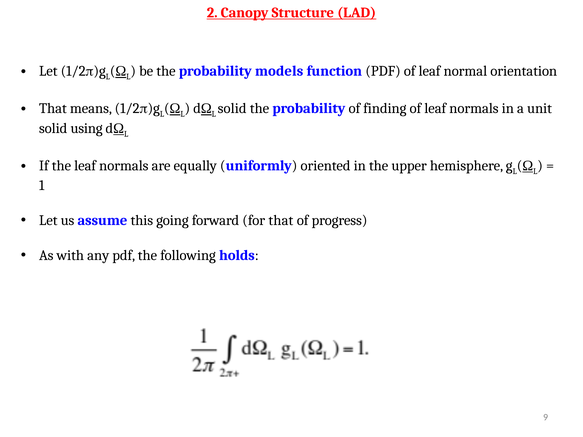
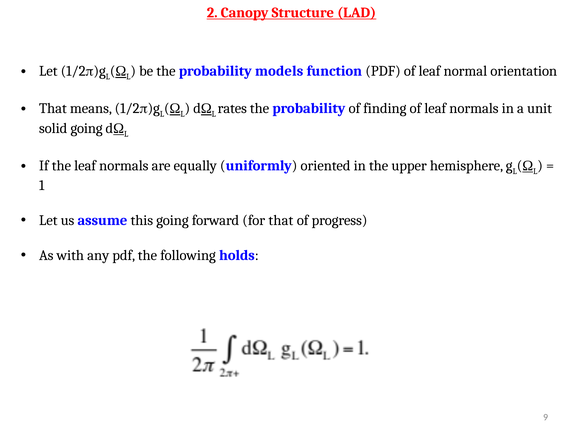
solid at (232, 108): solid -> rates
solid using: using -> going
